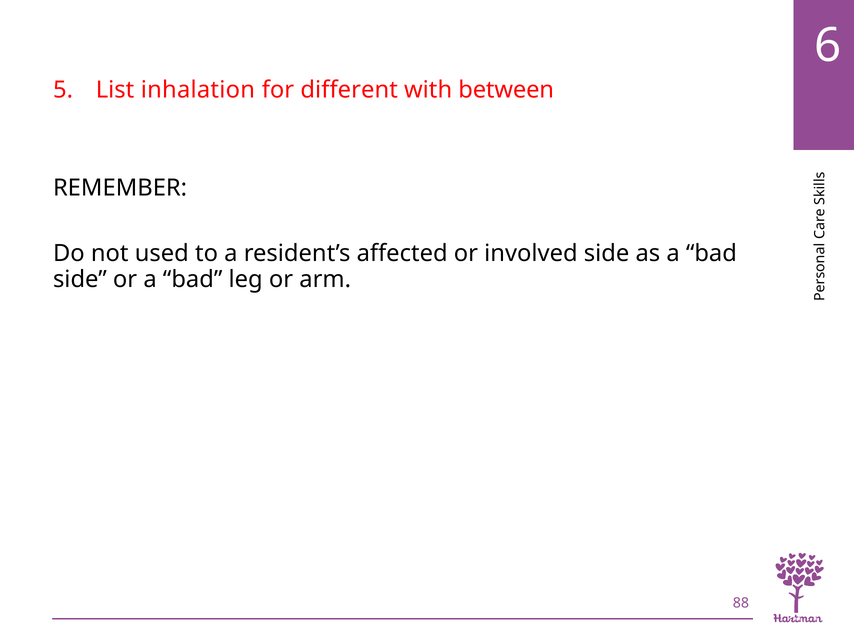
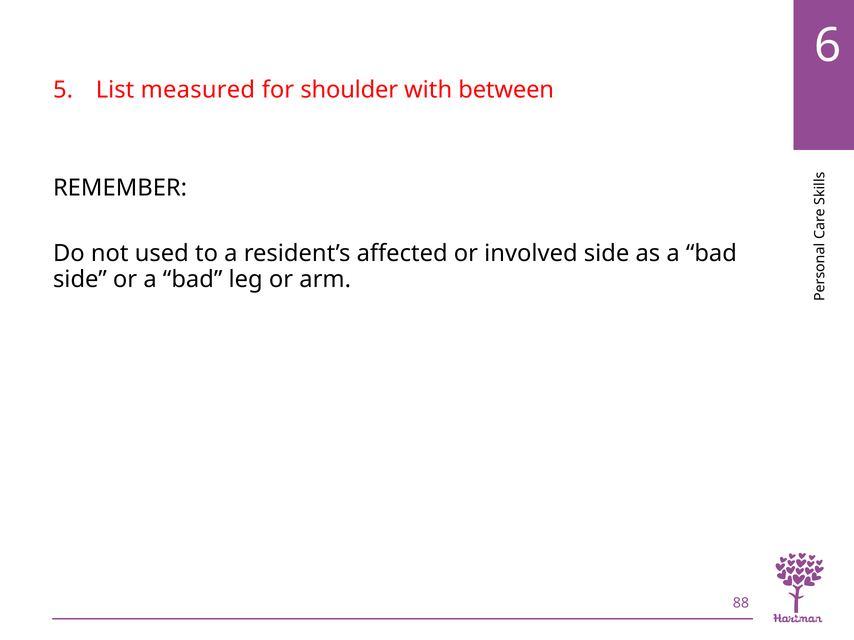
inhalation: inhalation -> measured
different: different -> shoulder
